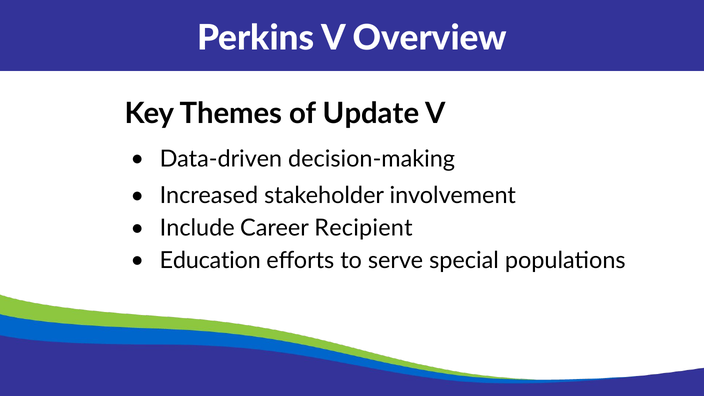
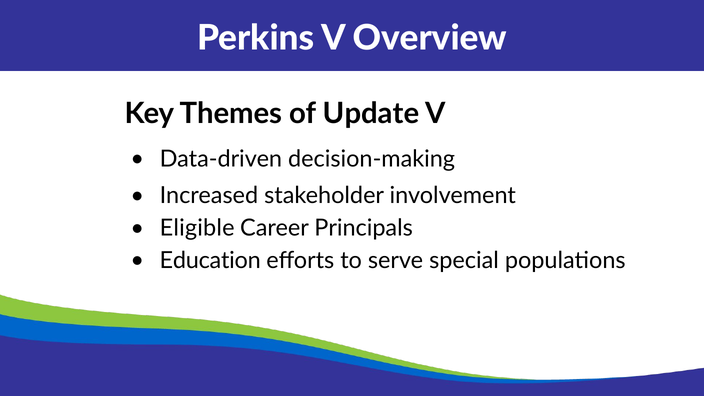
Include: Include -> Eligible
Recipient: Recipient -> Principals
